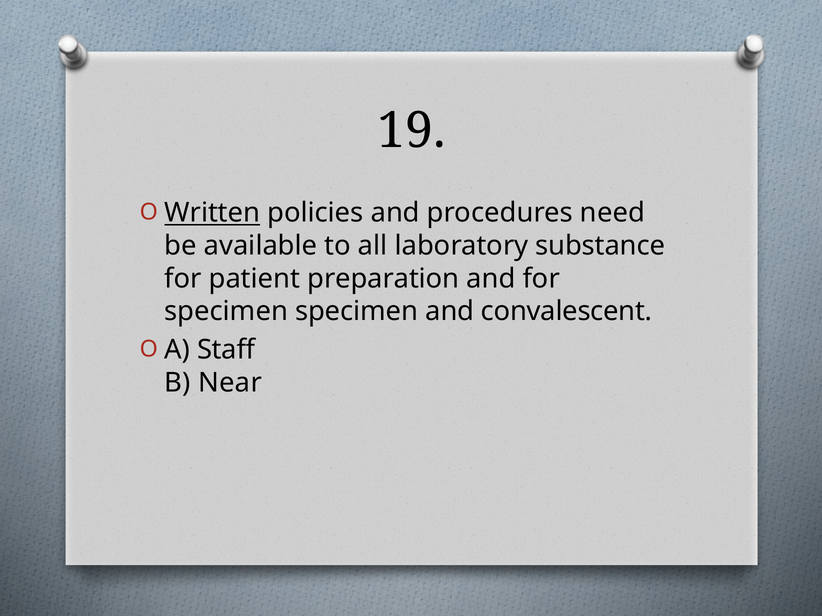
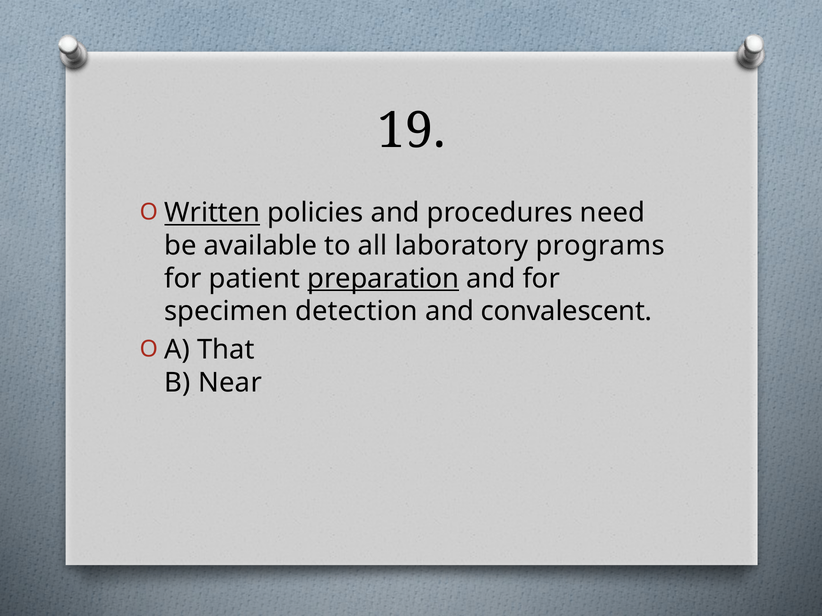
substance: substance -> programs
preparation underline: none -> present
specimen specimen: specimen -> detection
Staff: Staff -> That
